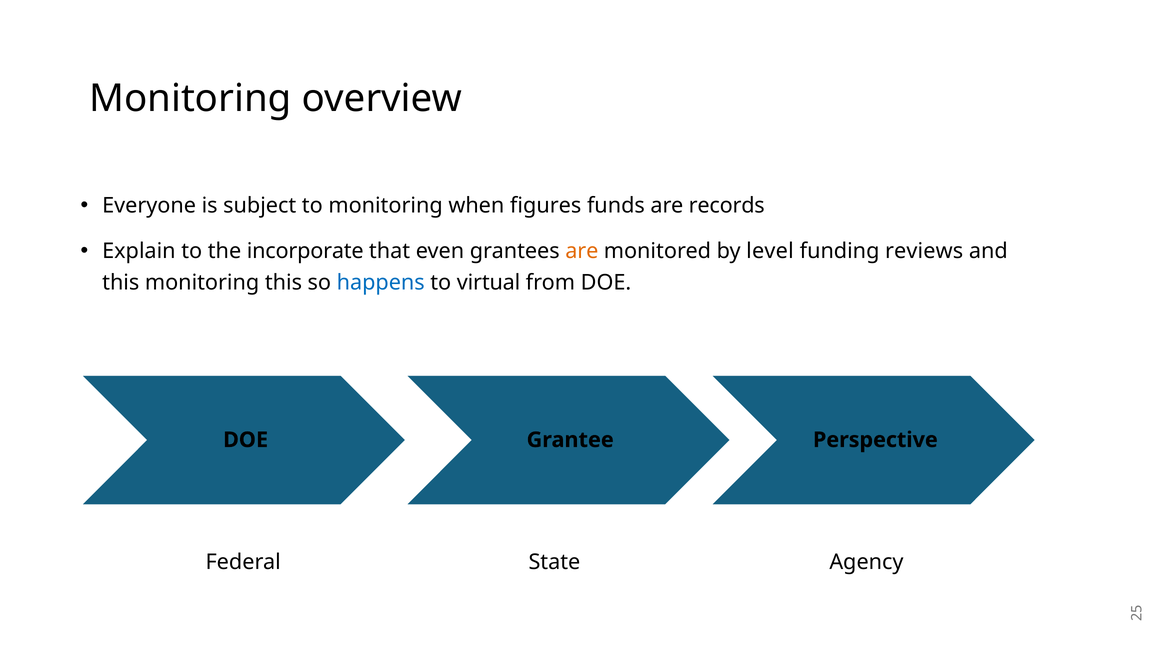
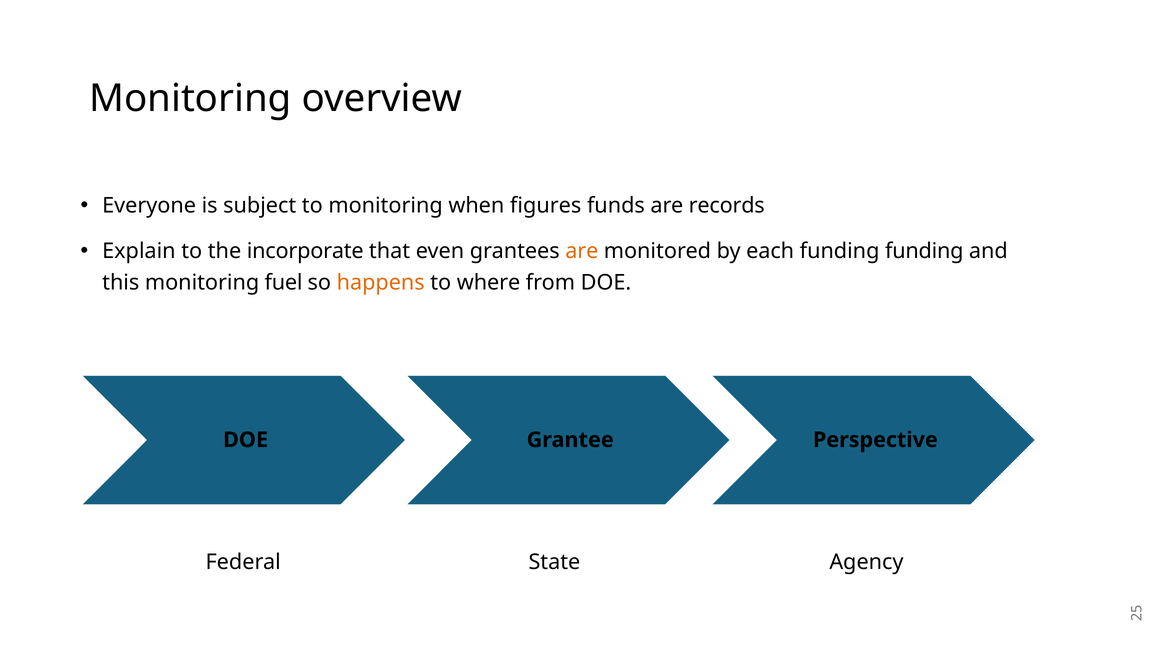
level: level -> each
funding reviews: reviews -> funding
monitoring this: this -> fuel
happens colour: blue -> orange
virtual: virtual -> where
